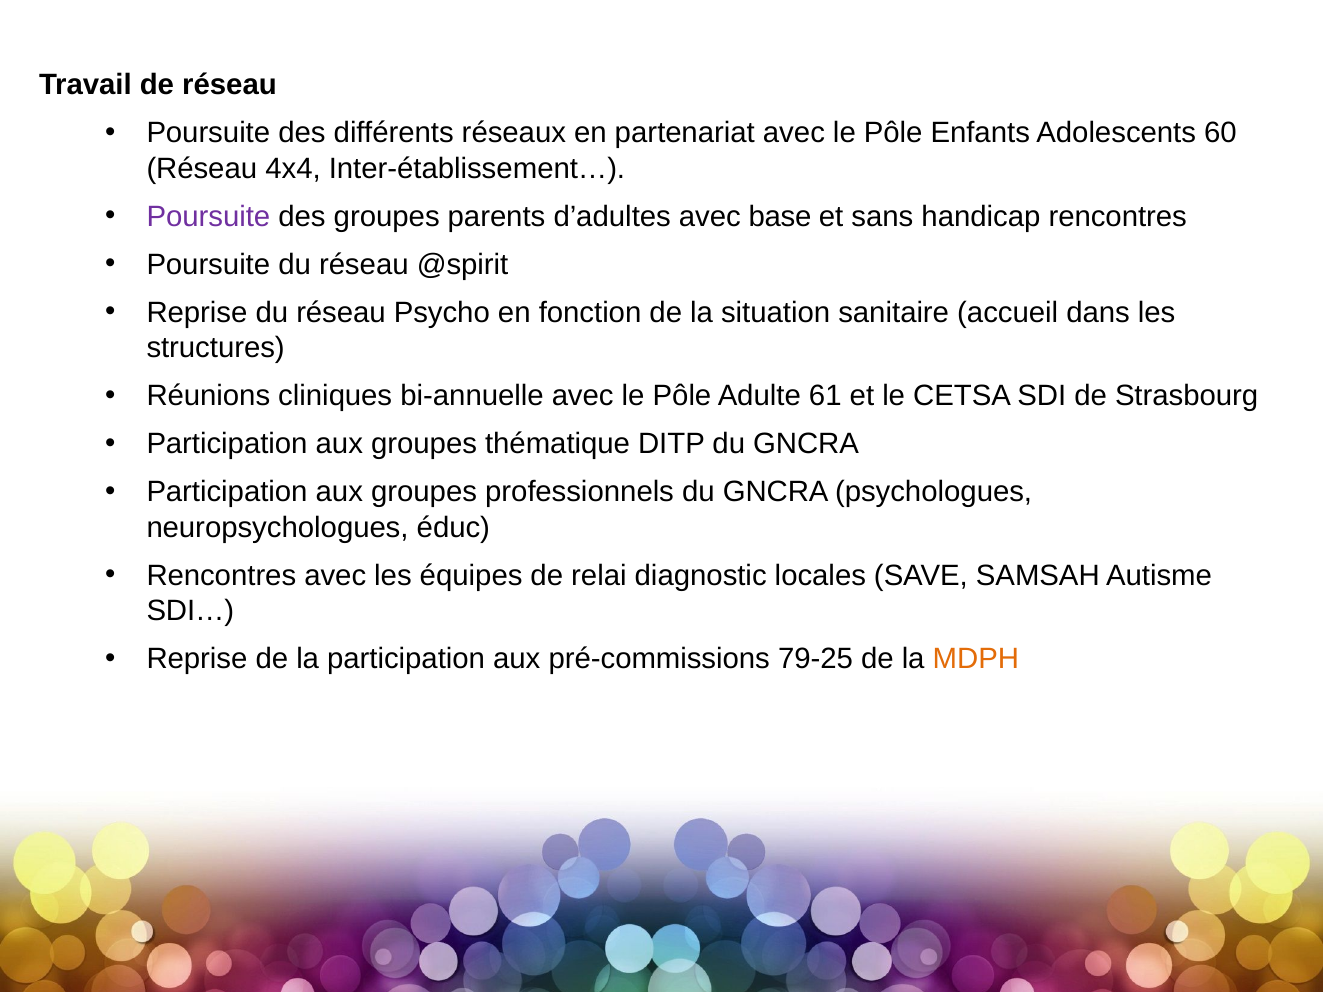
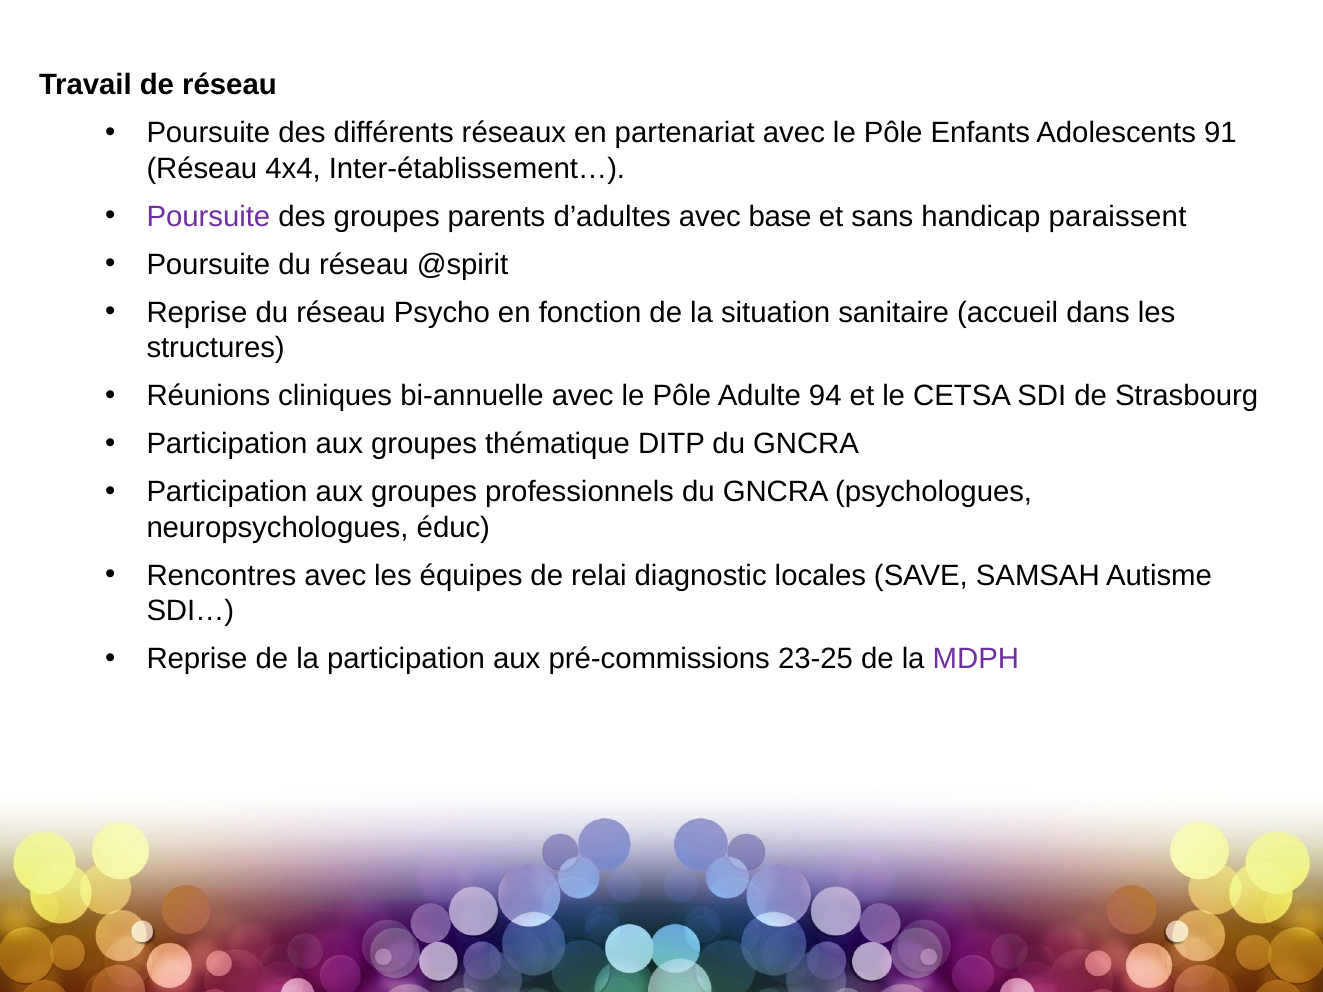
60: 60 -> 91
handicap rencontres: rencontres -> paraissent
61: 61 -> 94
79-25: 79-25 -> 23-25
MDPH colour: orange -> purple
